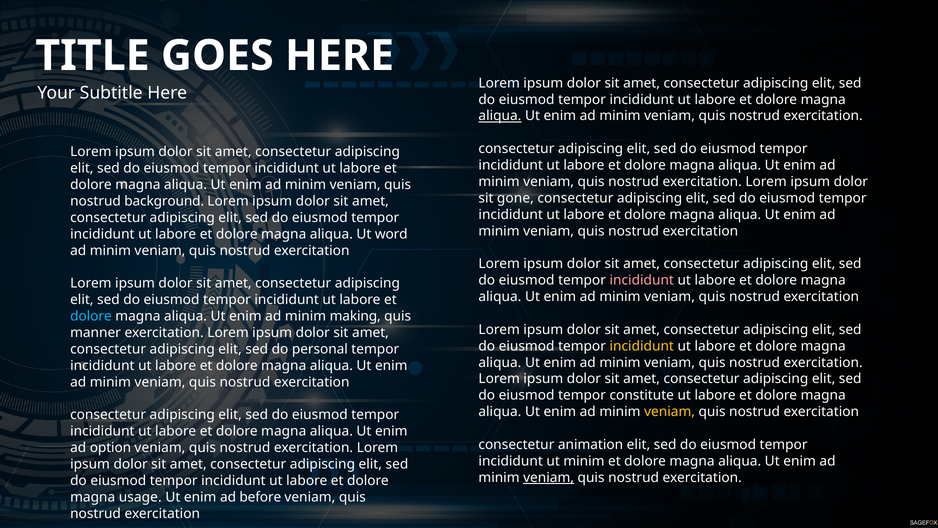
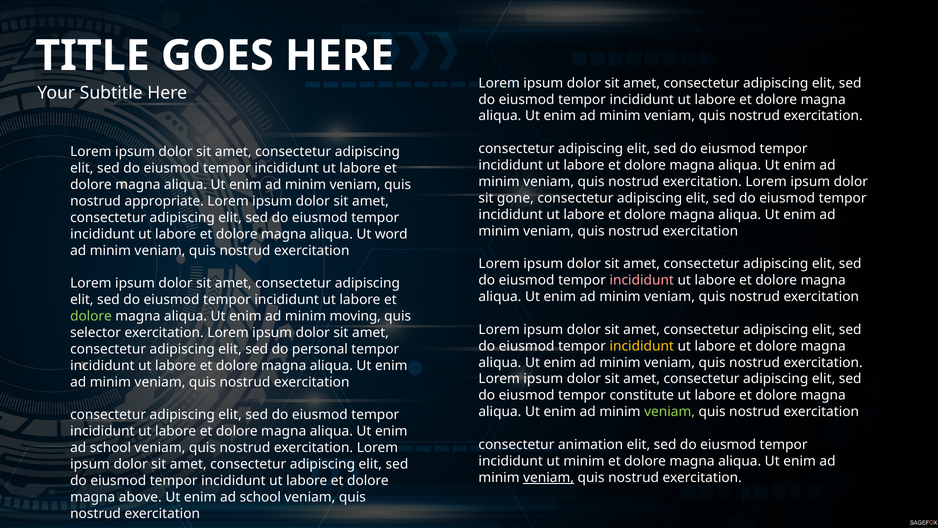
aliqua at (500, 116) underline: present -> none
background: background -> appropriate
dolore at (91, 316) colour: light blue -> light green
making: making -> moving
manner: manner -> selector
veniam at (670, 412) colour: yellow -> light green
option at (110, 447): option -> school
usage: usage -> above
before at (260, 497): before -> school
